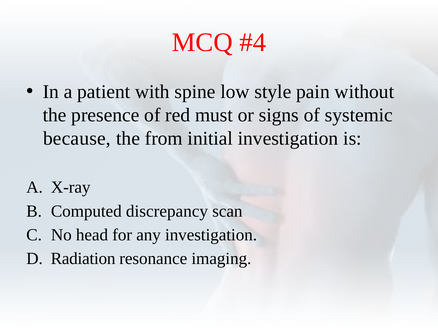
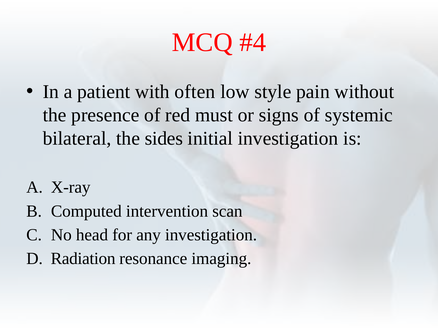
spine: spine -> often
because: because -> bilateral
from: from -> sides
discrepancy: discrepancy -> intervention
